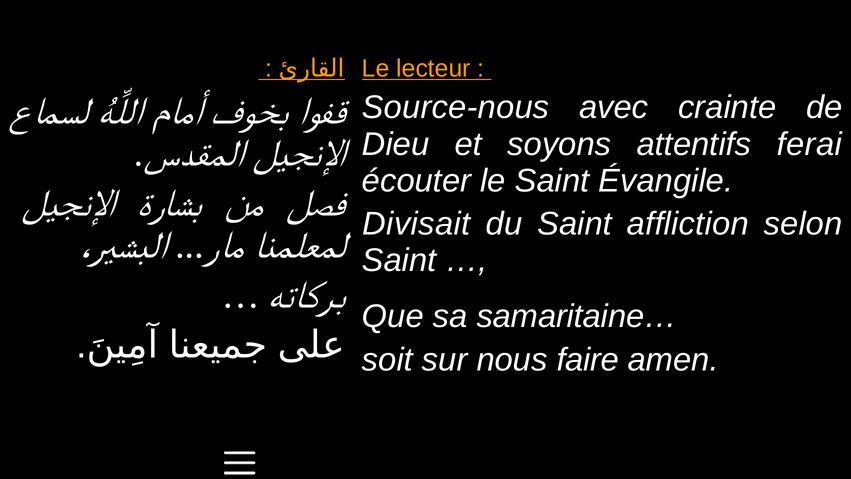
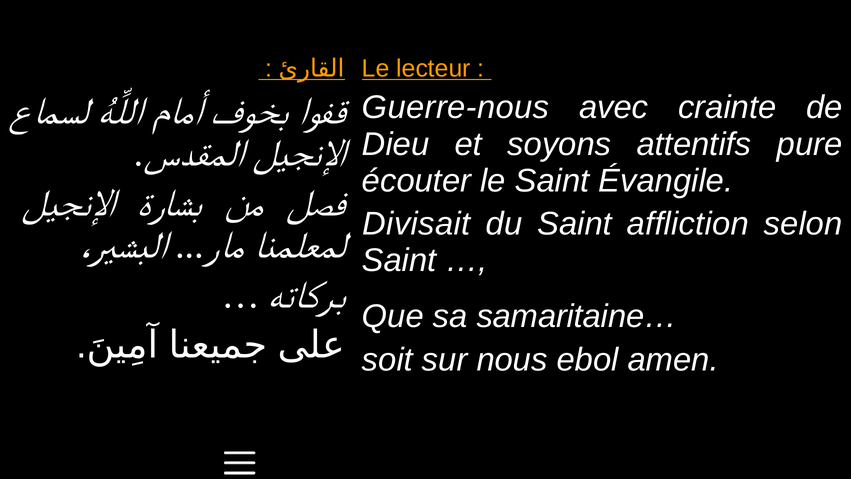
Source-nous: Source-nous -> Guerre-nous
ferai: ferai -> pure
faire: faire -> ebol
